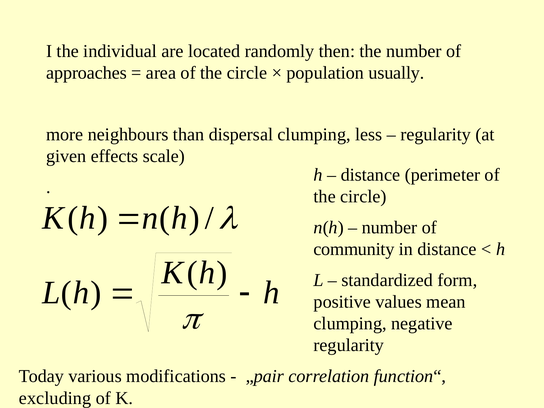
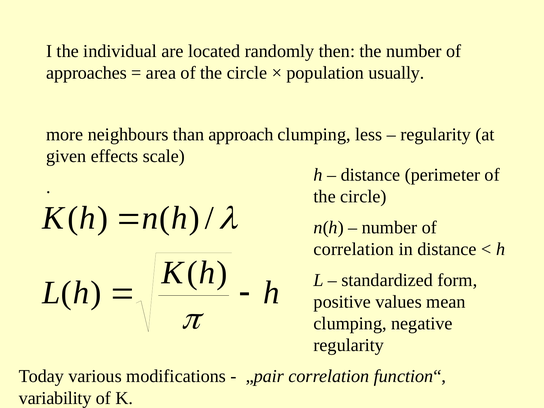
dispersal: dispersal -> approach
community at (354, 249): community -> correlation
excluding: excluding -> variability
